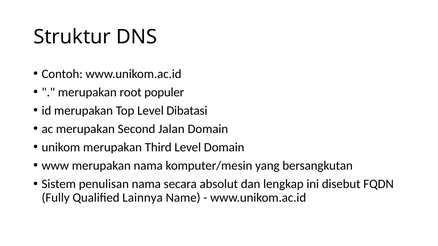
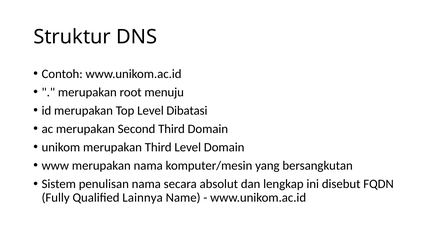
populer: populer -> menuju
Second Jalan: Jalan -> Third
